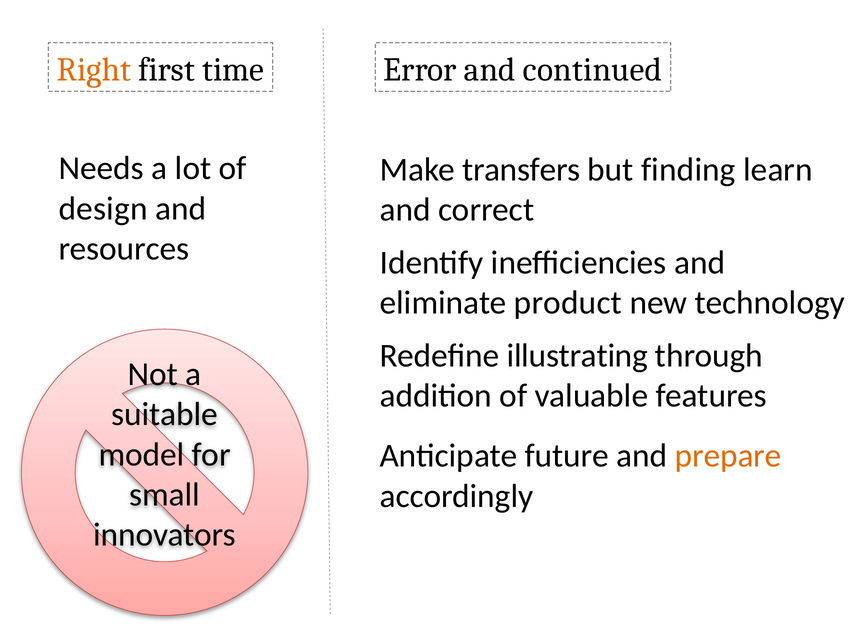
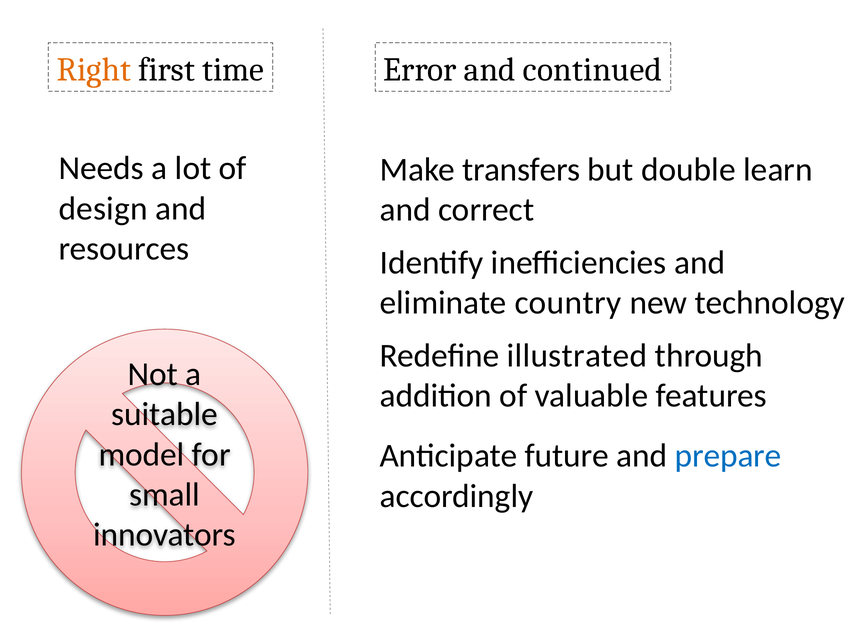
finding: finding -> double
product: product -> country
illustrating: illustrating -> illustrated
prepare colour: orange -> blue
